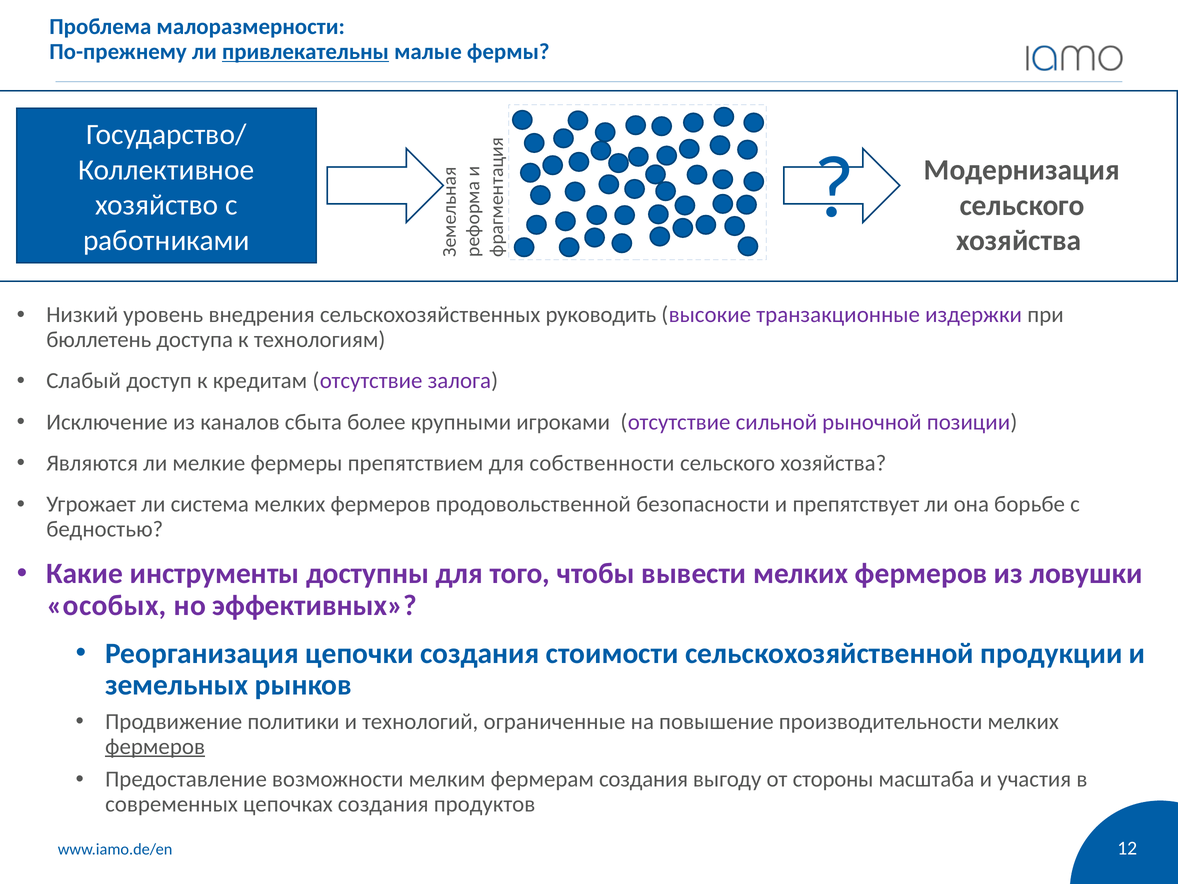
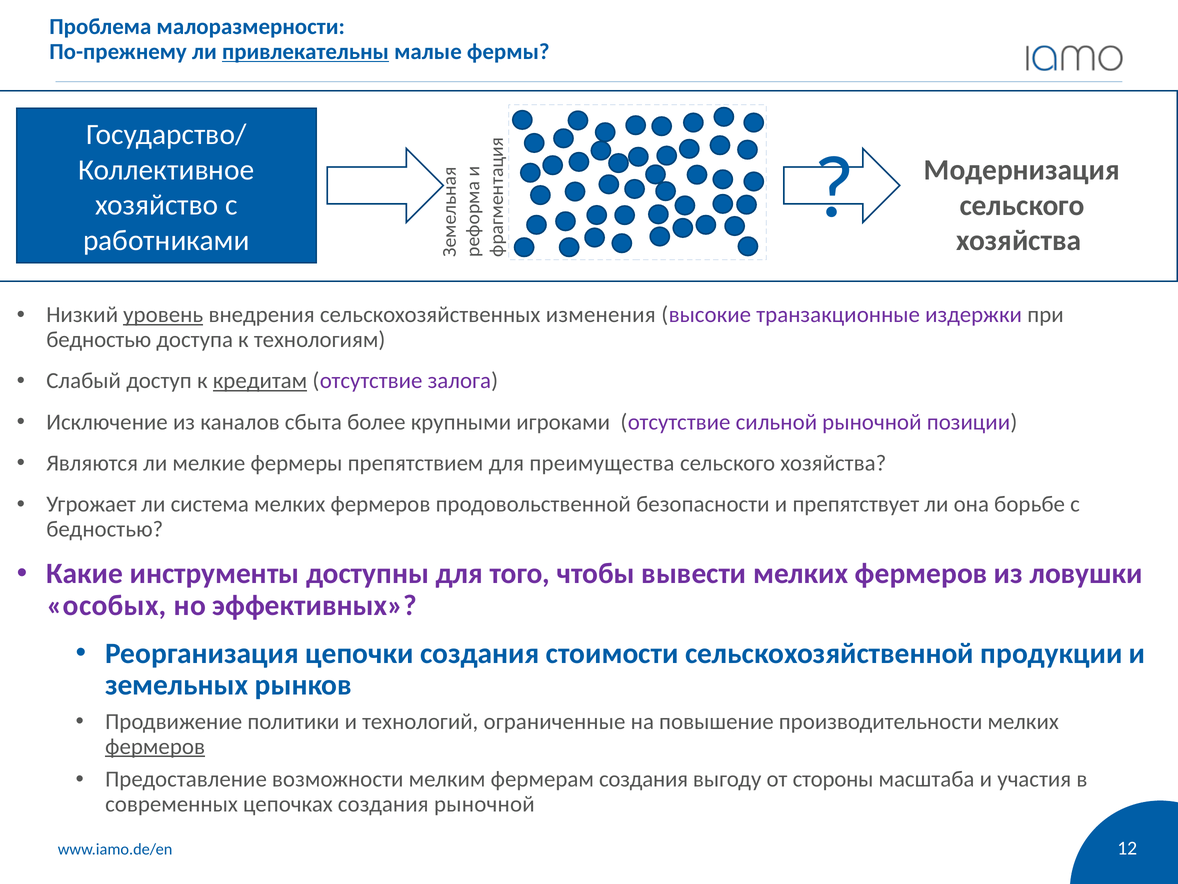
уровень underline: none -> present
руководить: руководить -> изменения
бюллетень at (99, 339): бюллетень -> бедностью
кредитам underline: none -> present
собственности: собственности -> преимущества
создания продуктов: продуктов -> рыночной
